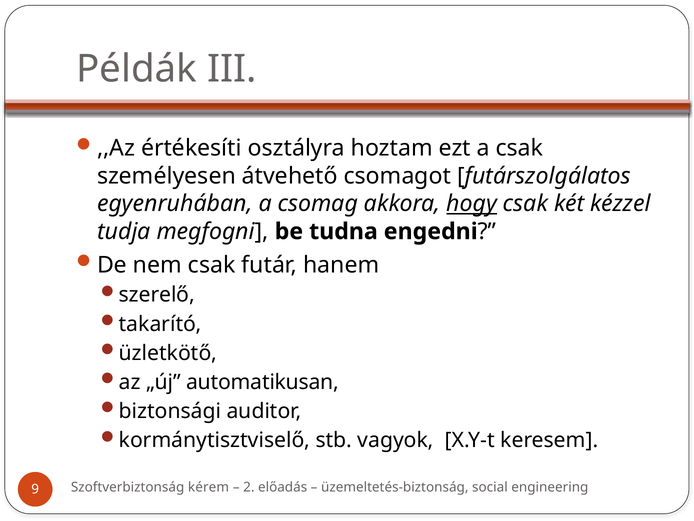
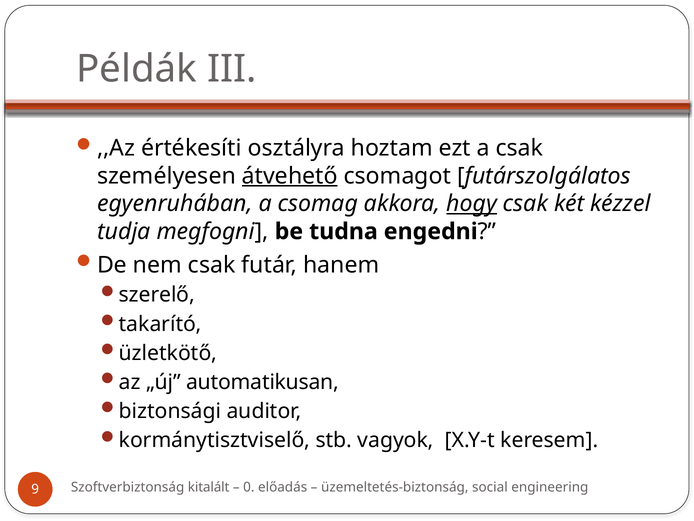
átvehető underline: none -> present
kérem: kérem -> kitalált
2: 2 -> 0
